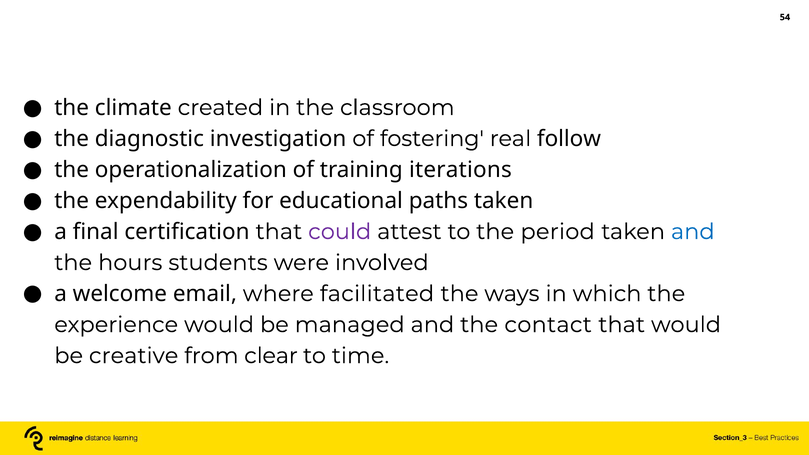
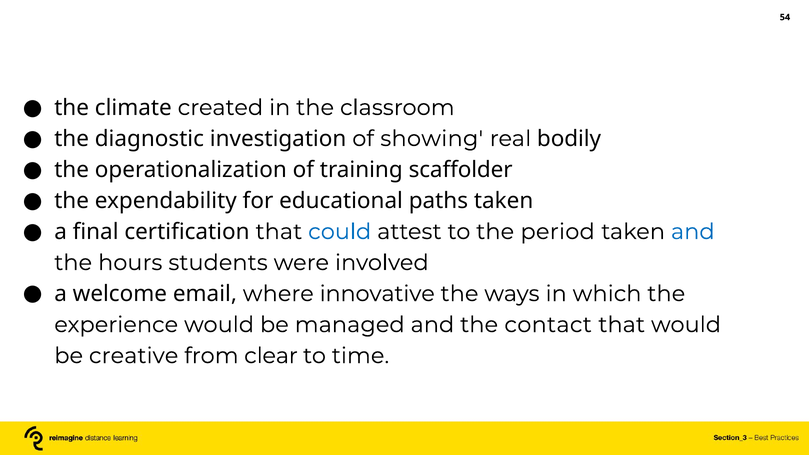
fostering: fostering -> showing
follow: follow -> bodily
iterations: iterations -> scaffolder
could colour: purple -> blue
facilitated: facilitated -> innovative
